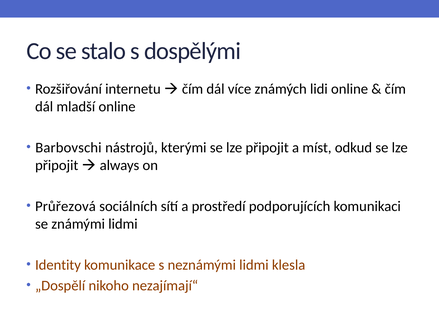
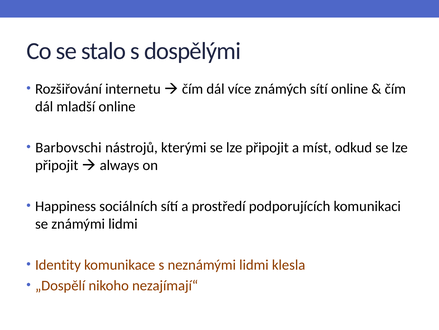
známých lidi: lidi -> sítí
Průřezová: Průřezová -> Happiness
